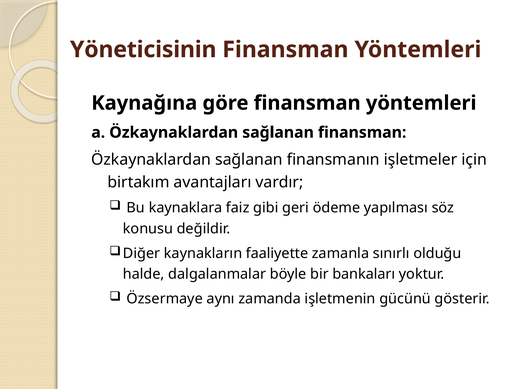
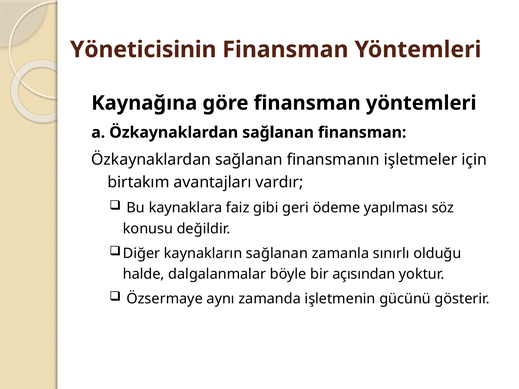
kaynakların faaliyette: faaliyette -> sağlanan
bankaları: bankaları -> açısından
